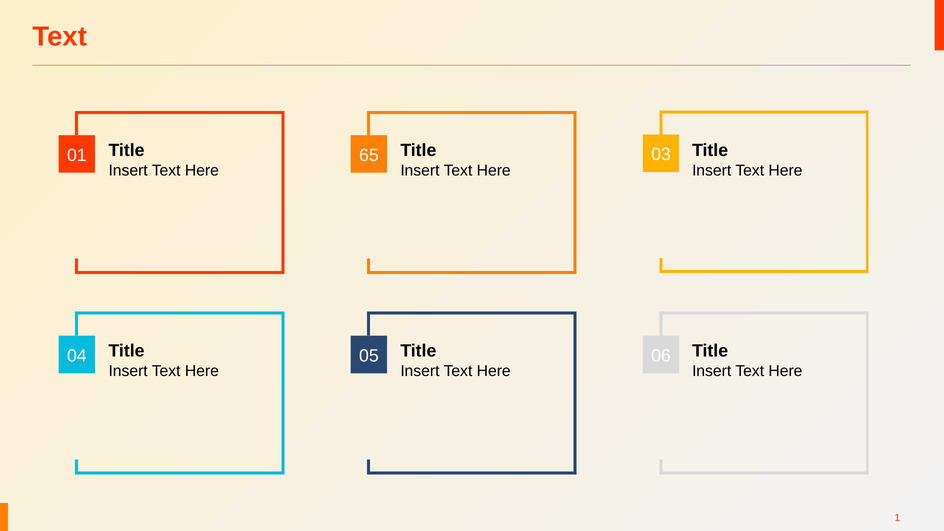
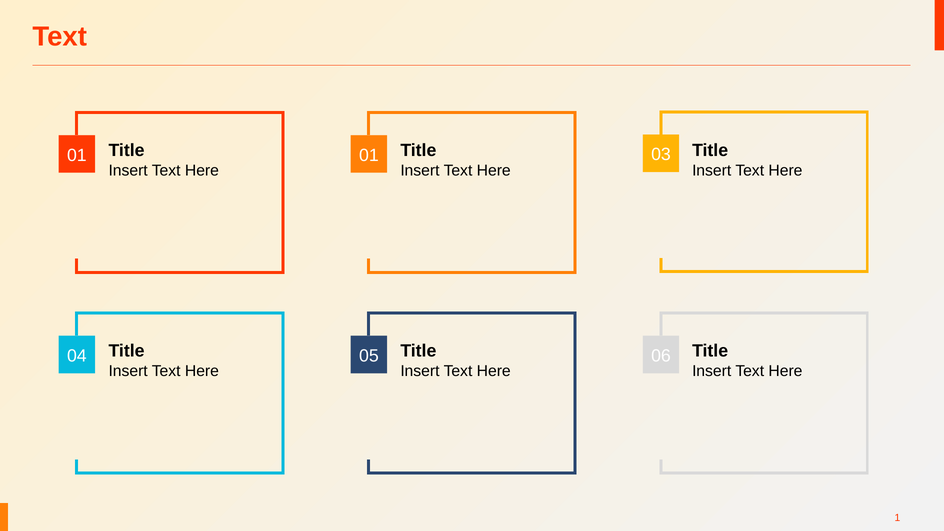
01 65: 65 -> 01
